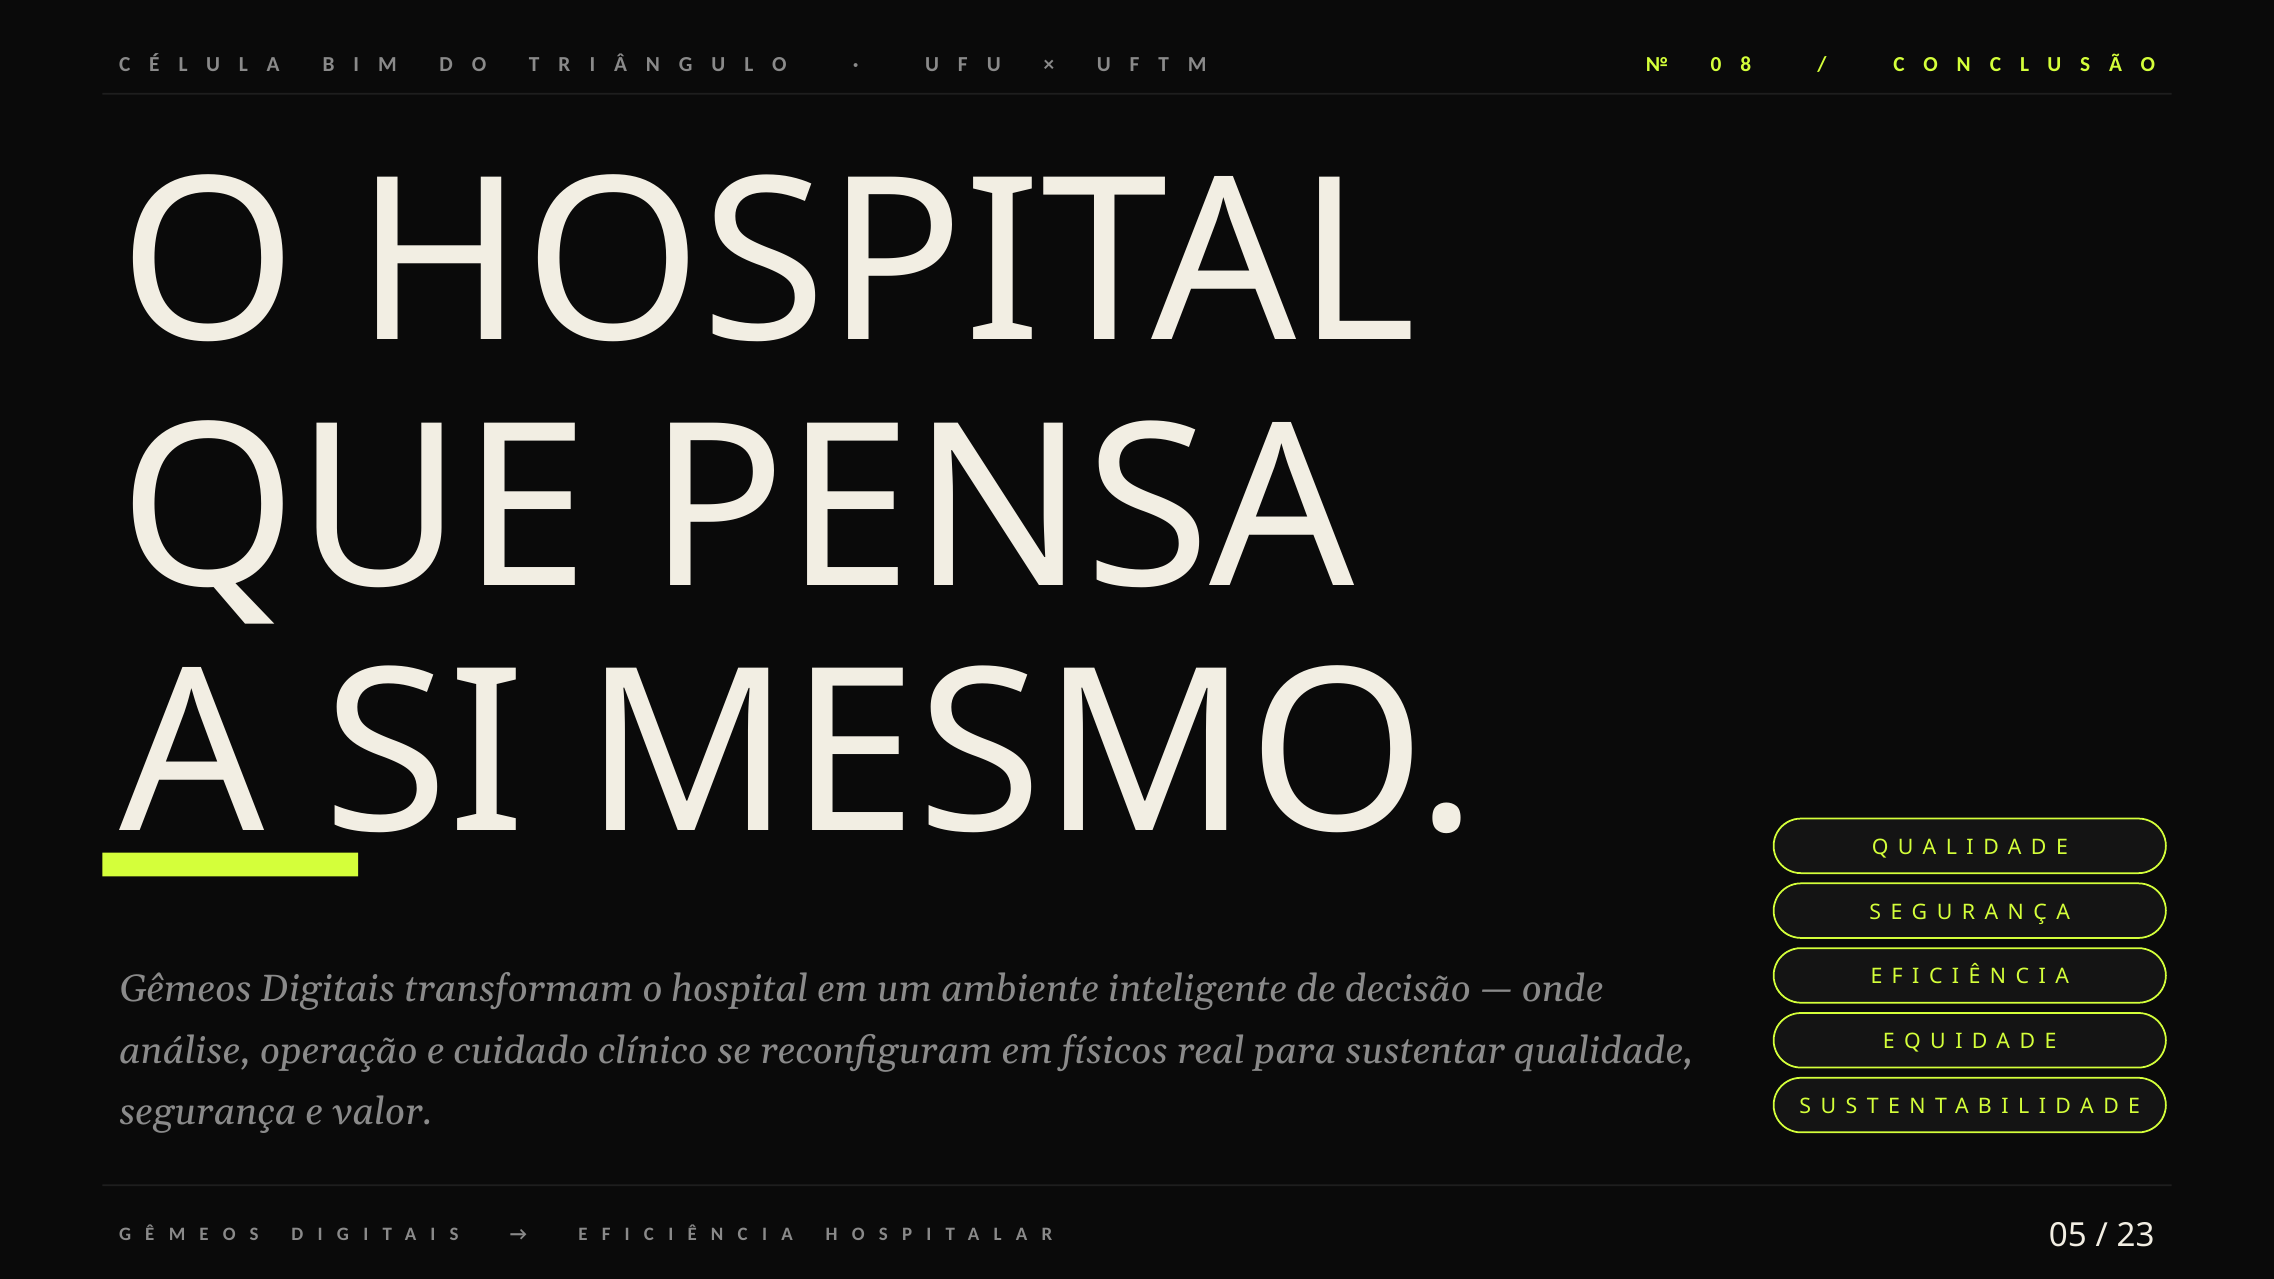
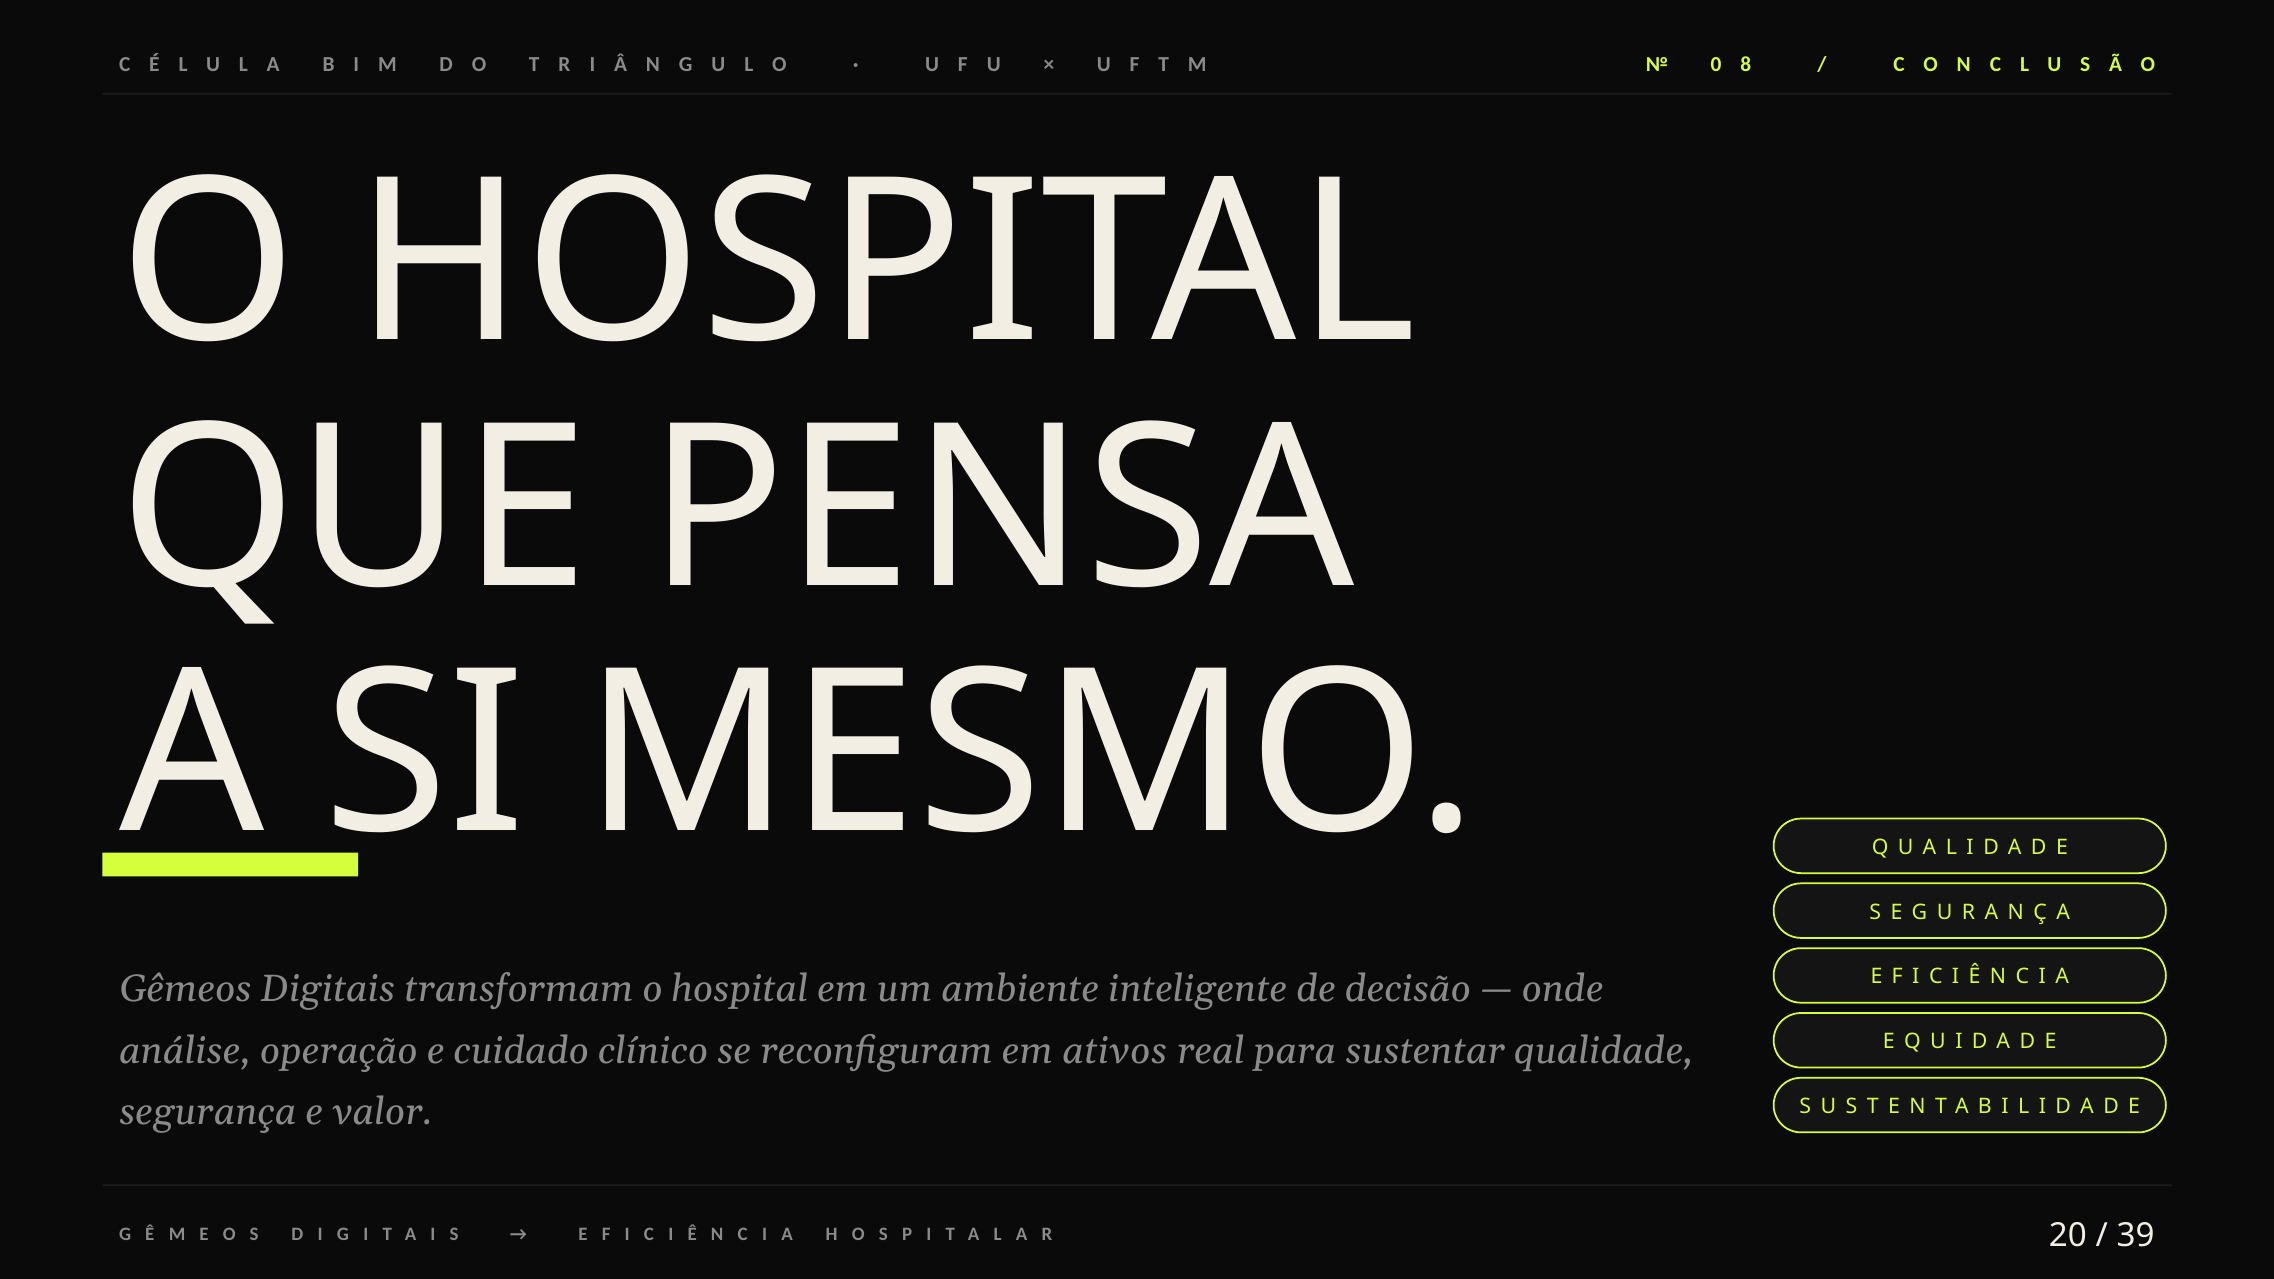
físicos: físicos -> ativos
05: 05 -> 20
23: 23 -> 39
